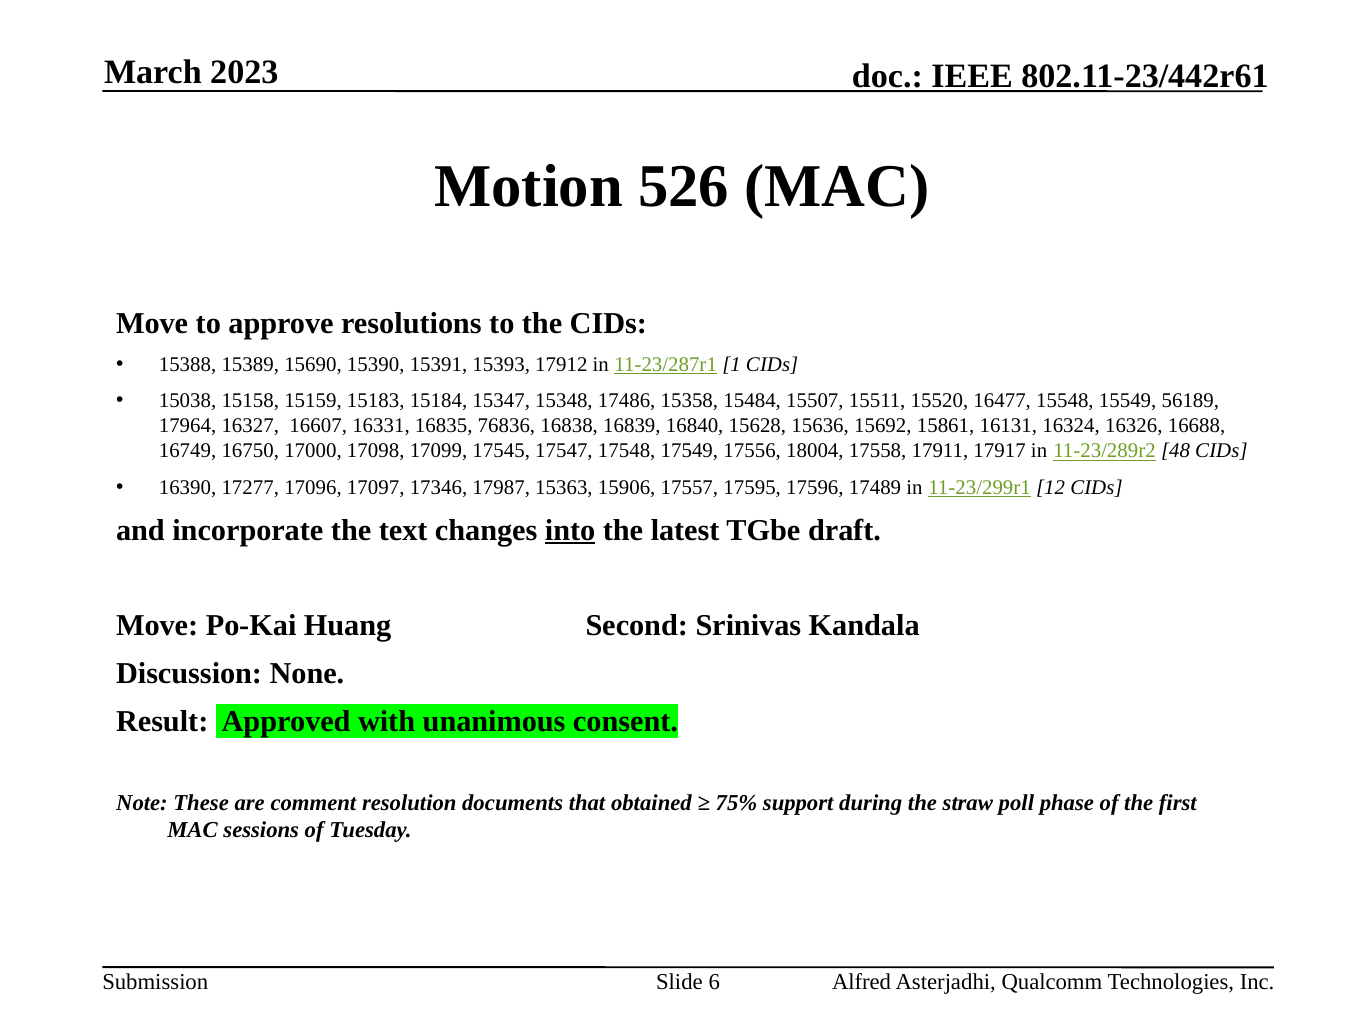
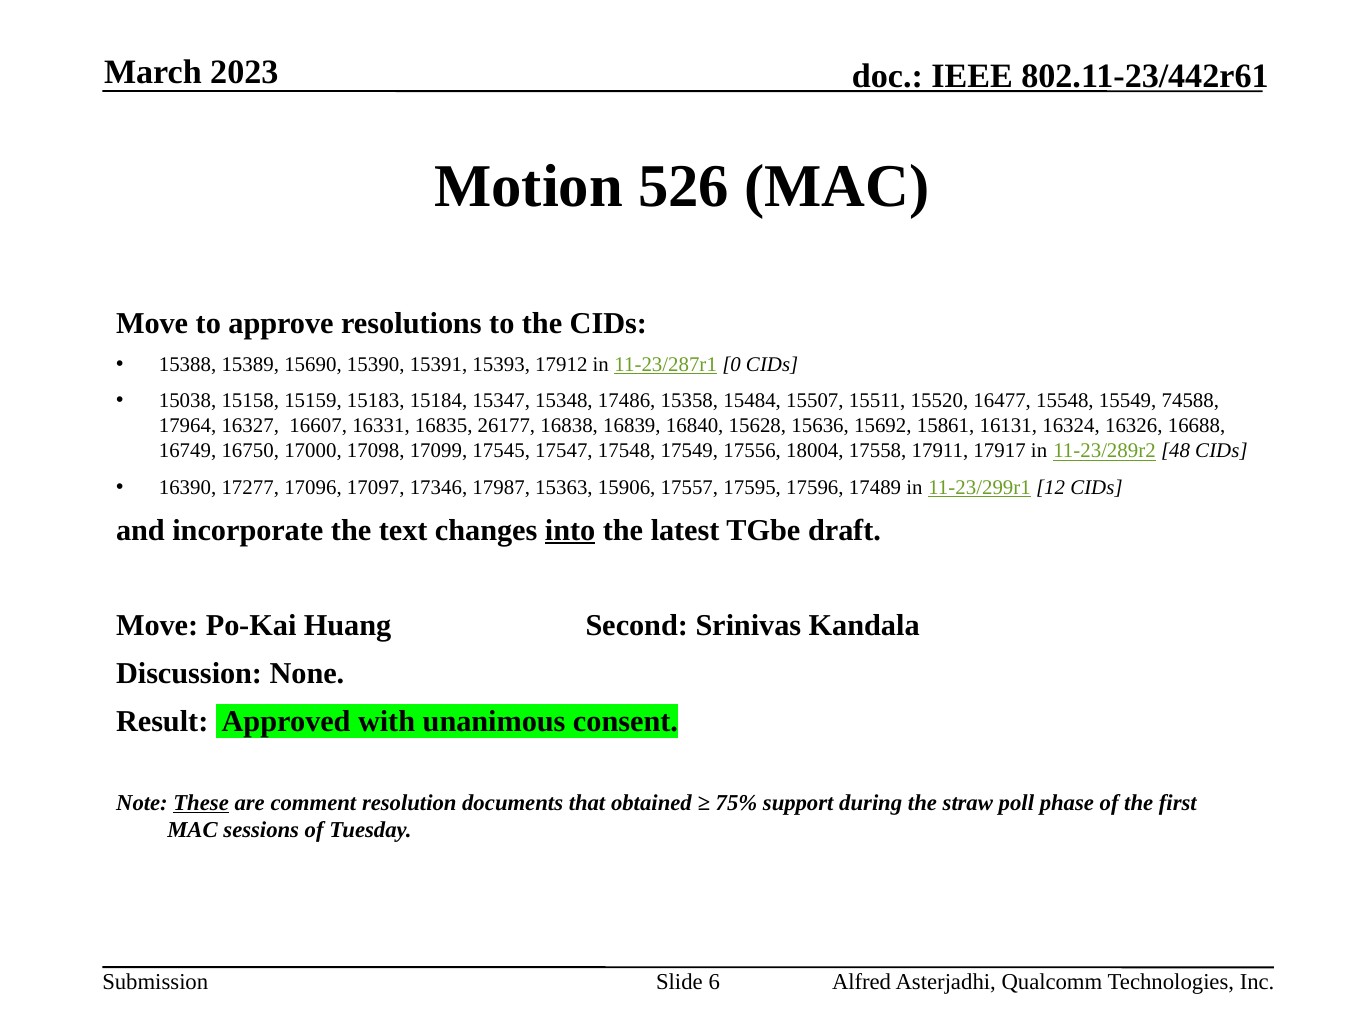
1: 1 -> 0
56189: 56189 -> 74588
76836: 76836 -> 26177
These underline: none -> present
